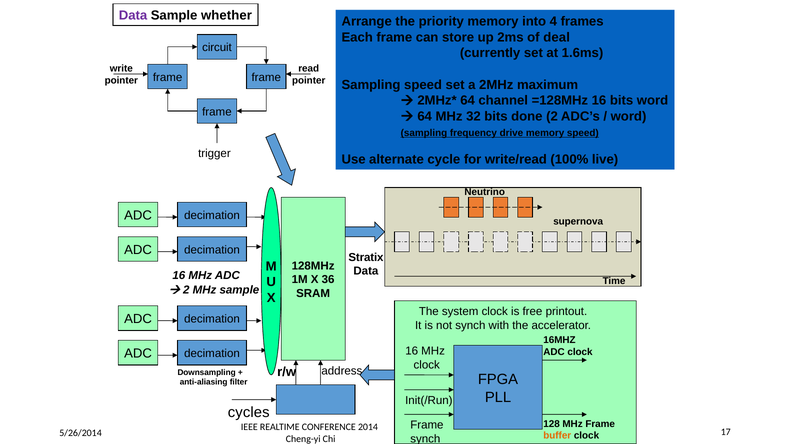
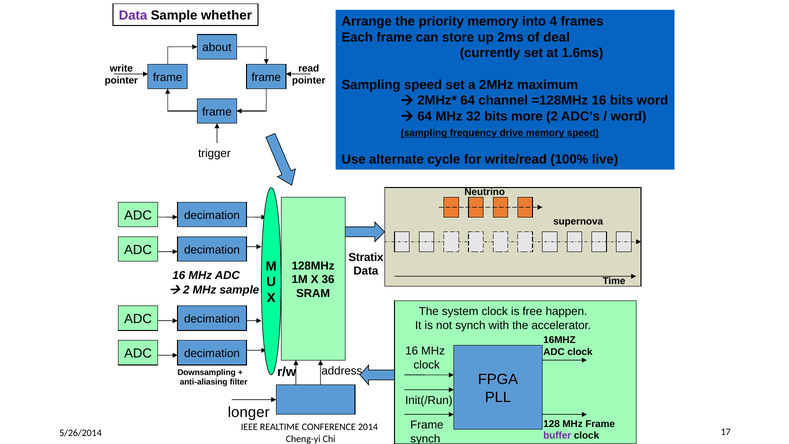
circuit: circuit -> about
done: done -> more
printout: printout -> happen
cycles: cycles -> longer
buffer colour: orange -> purple
